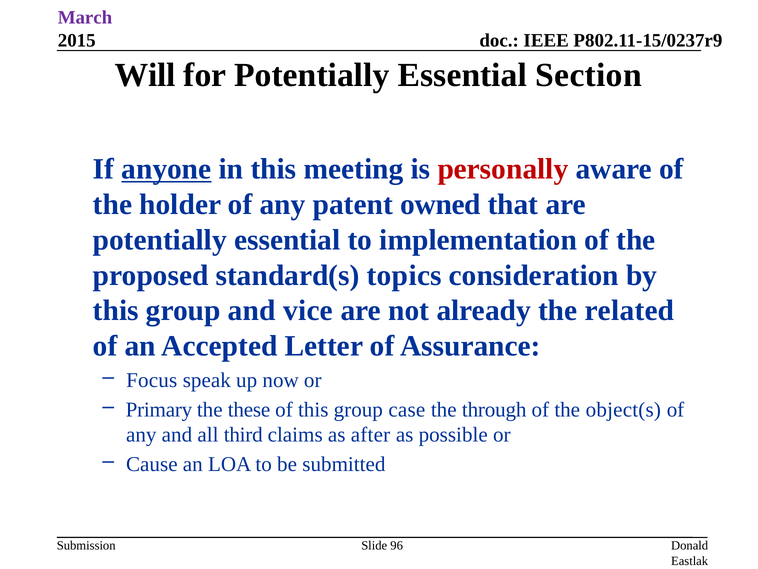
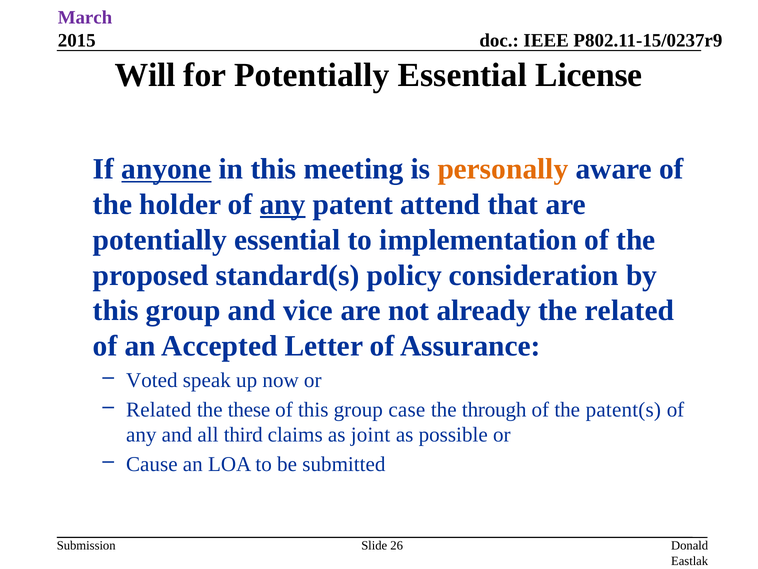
Section: Section -> License
personally colour: red -> orange
any at (283, 204) underline: none -> present
owned: owned -> attend
topics: topics -> policy
Focus: Focus -> Voted
Primary at (159, 409): Primary -> Related
object(s: object(s -> patent(s
after: after -> joint
96: 96 -> 26
